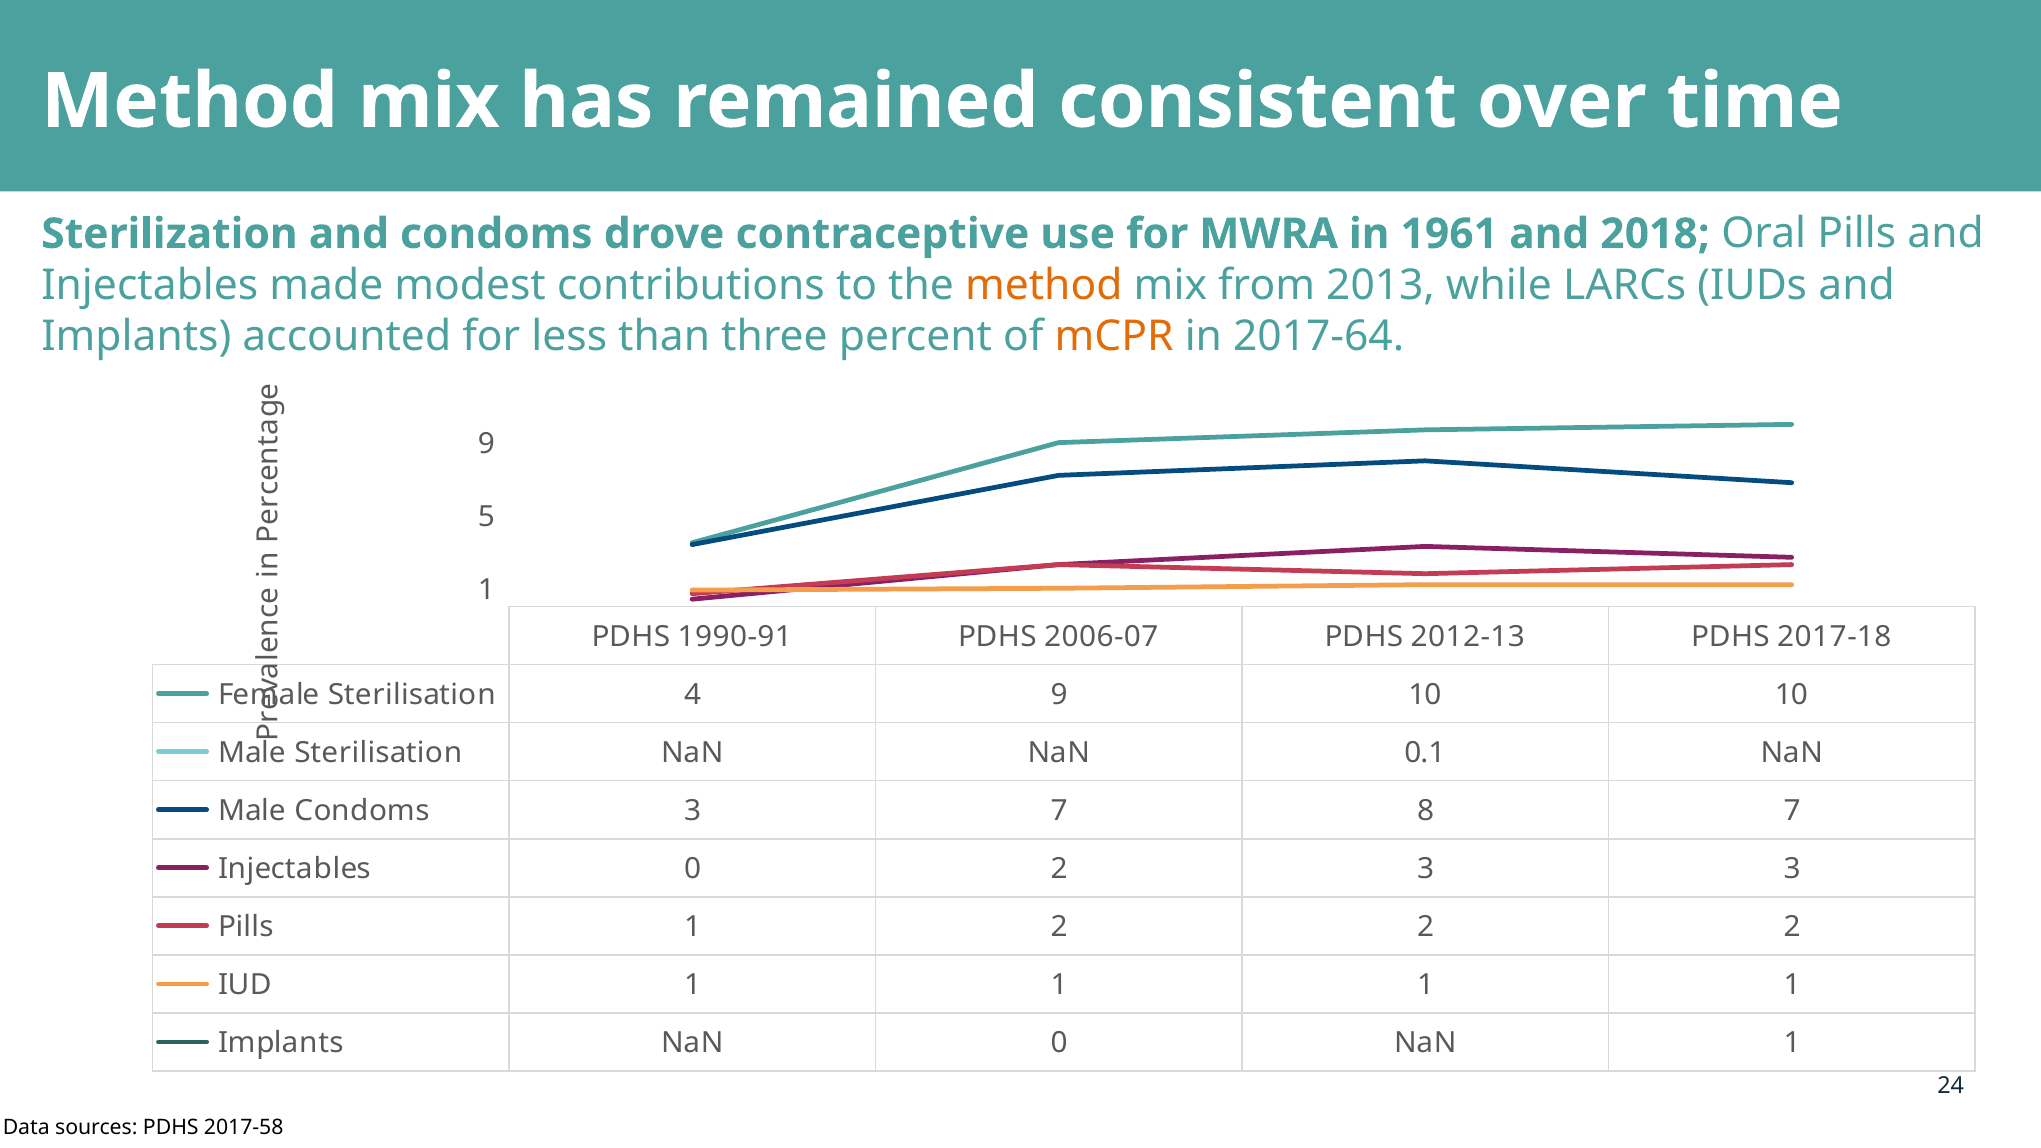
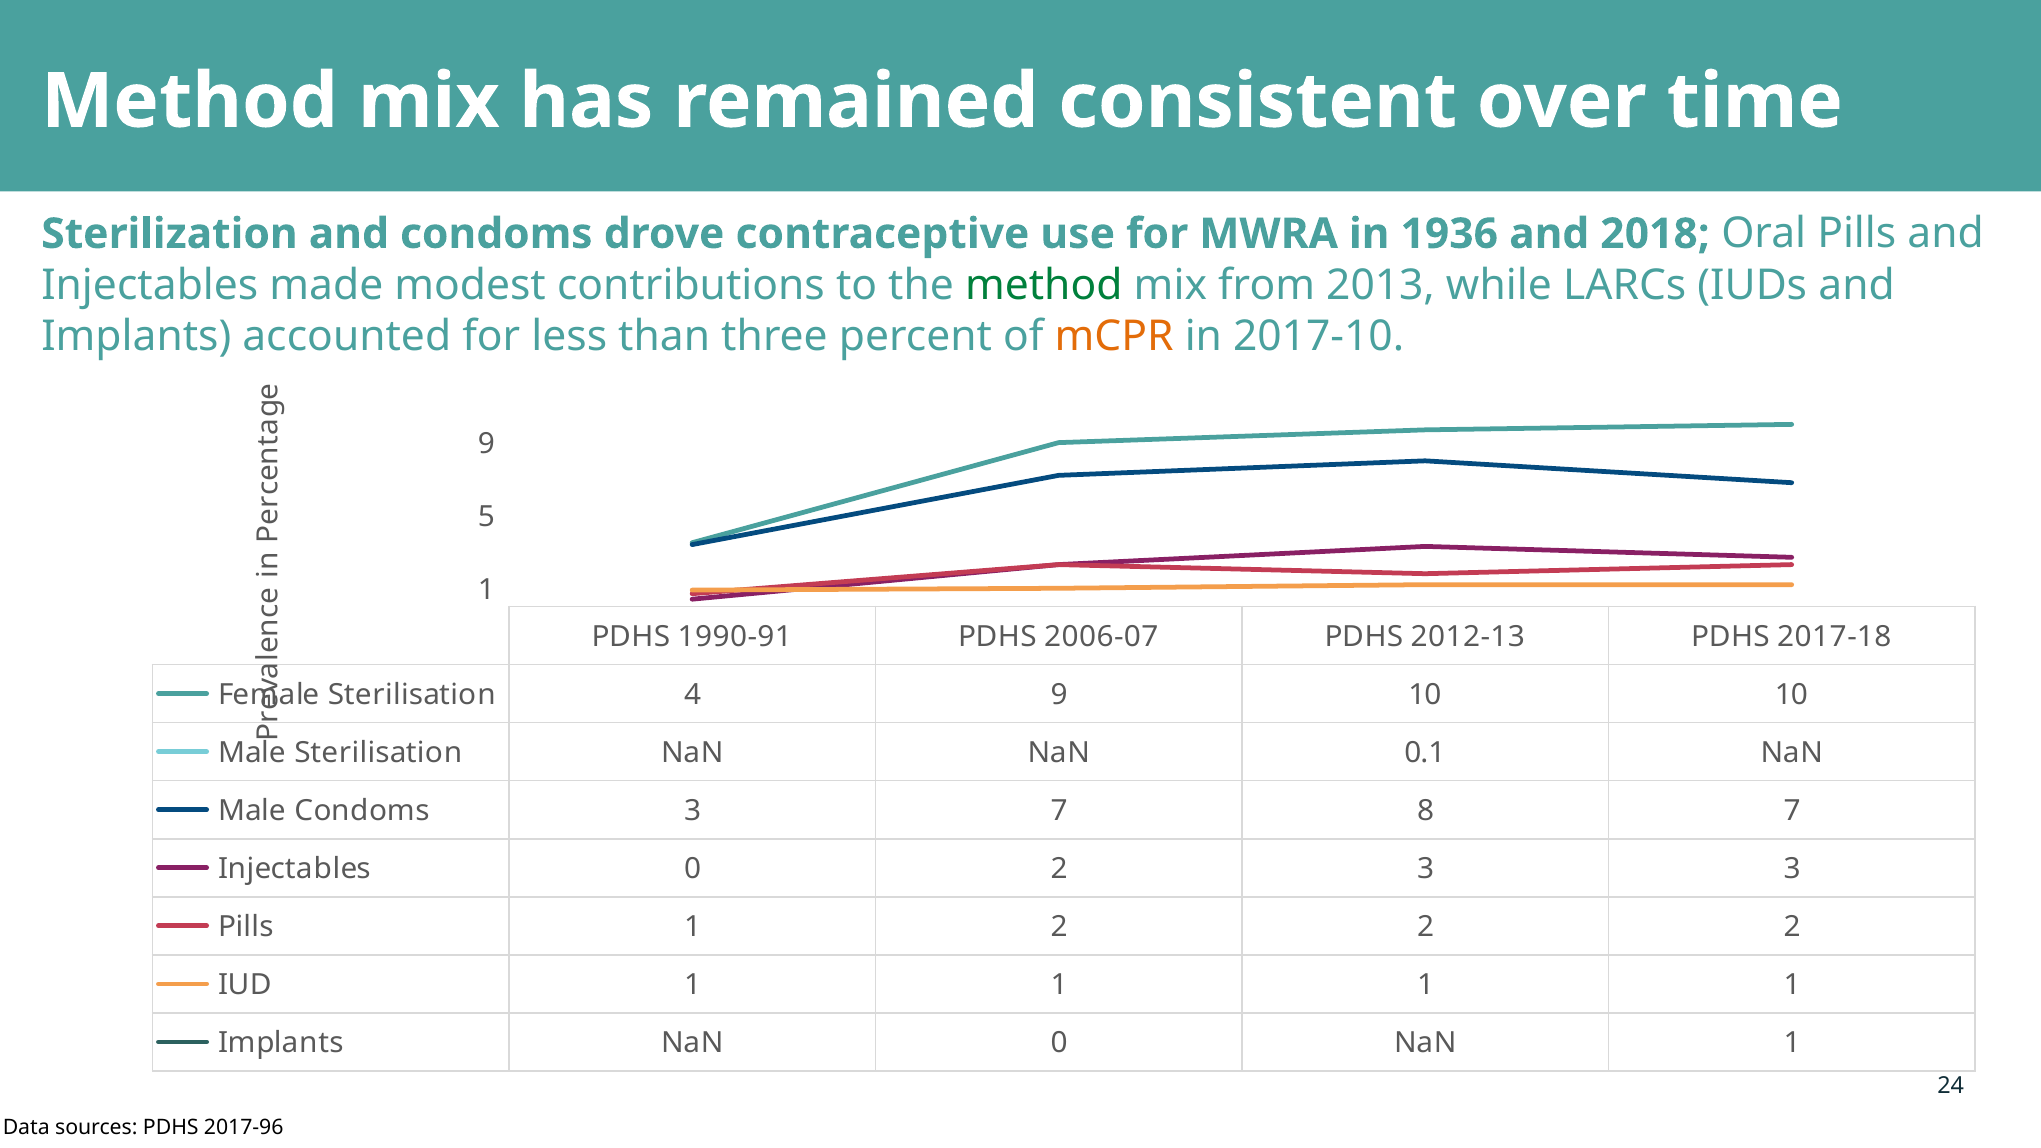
1961: 1961 -> 1936
method at (1044, 285) colour: orange -> green
2017-64: 2017-64 -> 2017-10
2017-58: 2017-58 -> 2017-96
